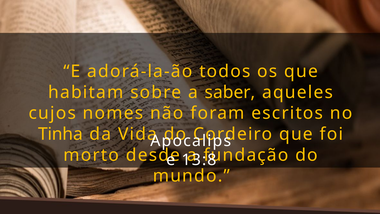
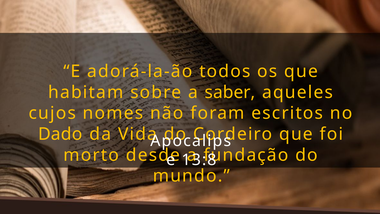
Tinha: Tinha -> Dado
